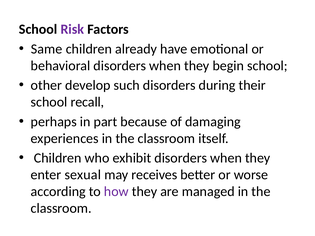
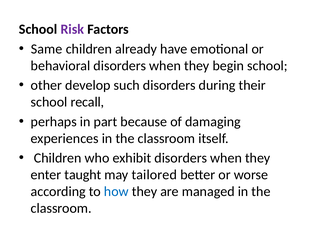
sexual: sexual -> taught
receives: receives -> tailored
how colour: purple -> blue
